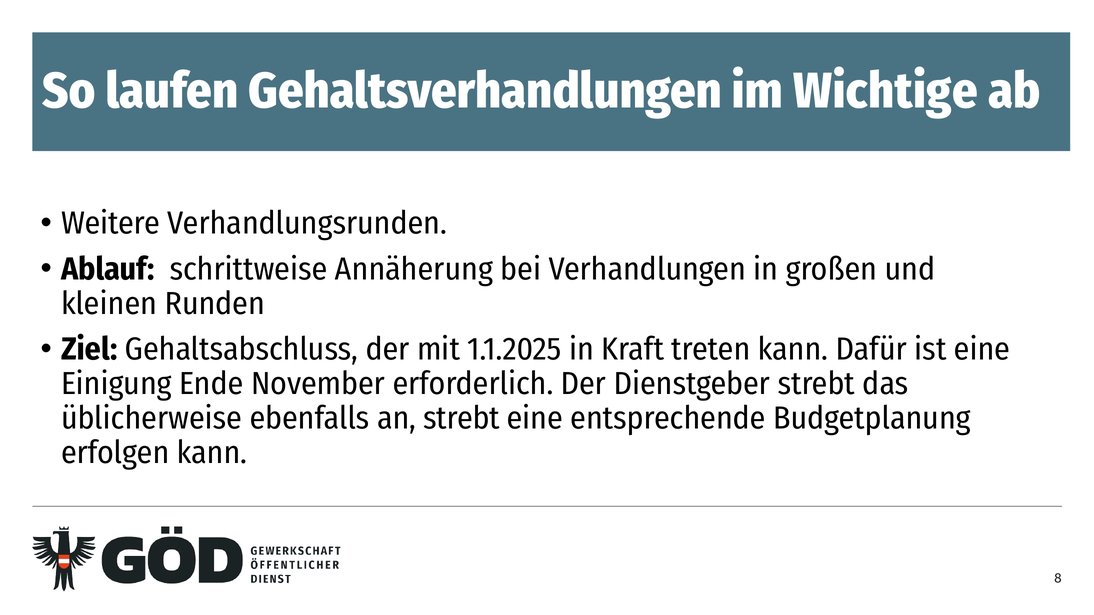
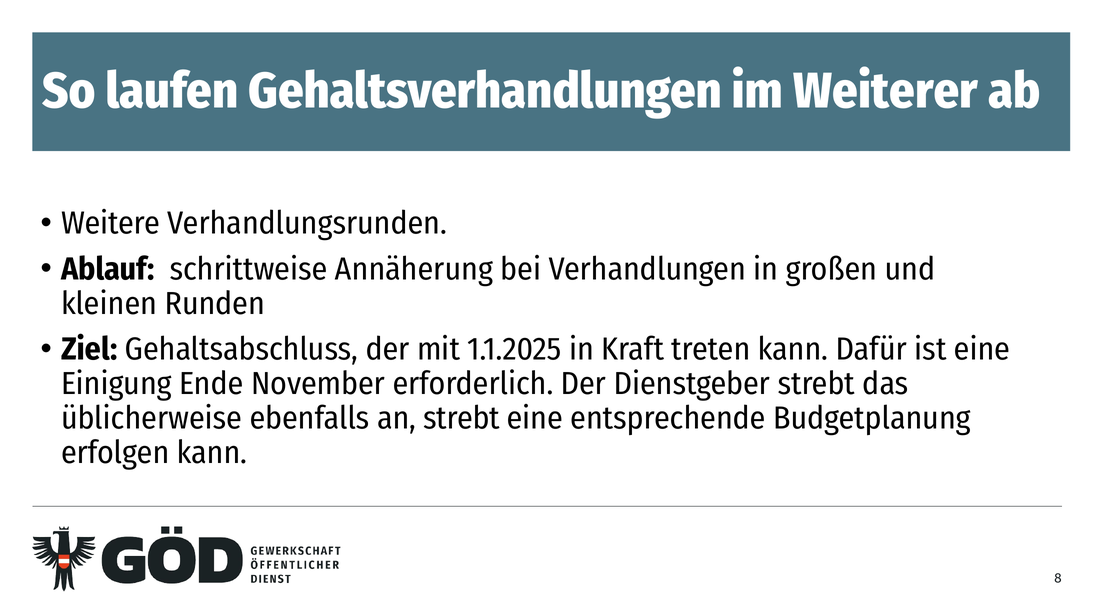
Wichtige: Wichtige -> Weiterer
